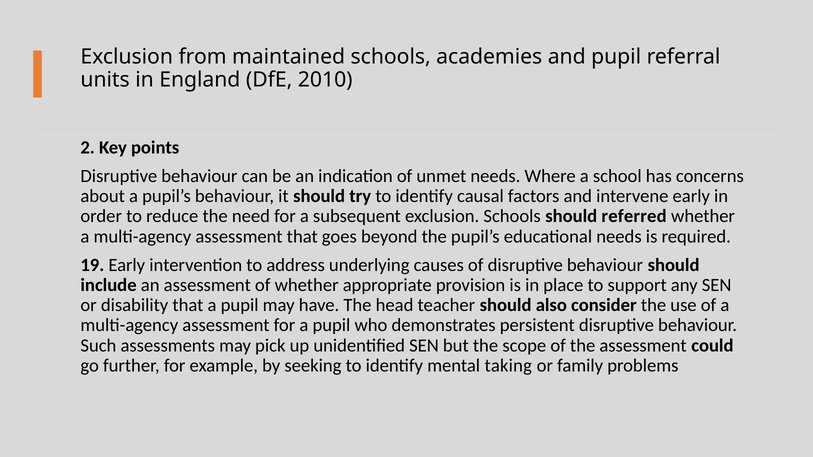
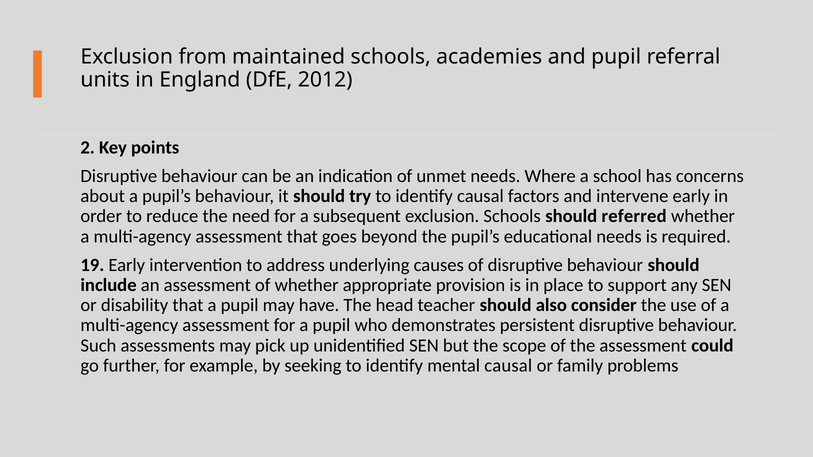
2010: 2010 -> 2012
mental taking: taking -> causal
